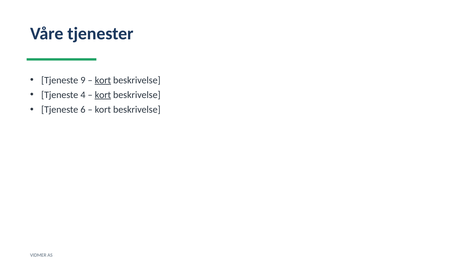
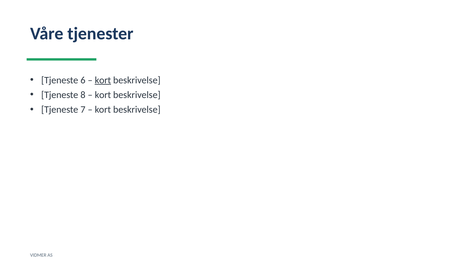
9: 9 -> 6
4: 4 -> 8
kort at (103, 95) underline: present -> none
6: 6 -> 7
